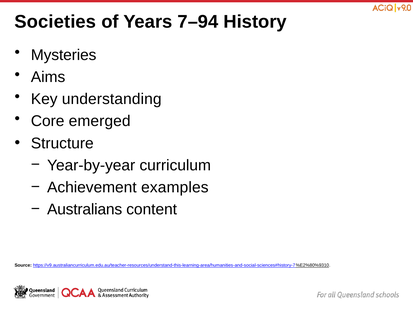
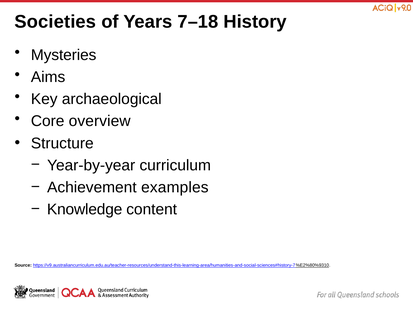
7–94: 7–94 -> 7–18
understanding: understanding -> archaeological
emerged: emerged -> overview
Australians: Australians -> Knowledge
